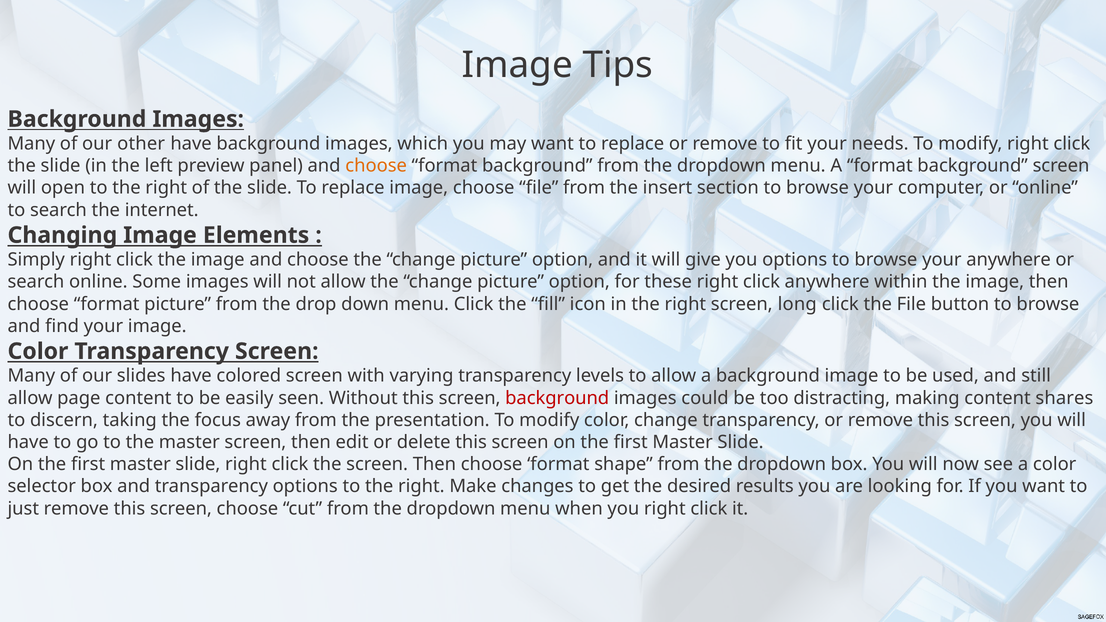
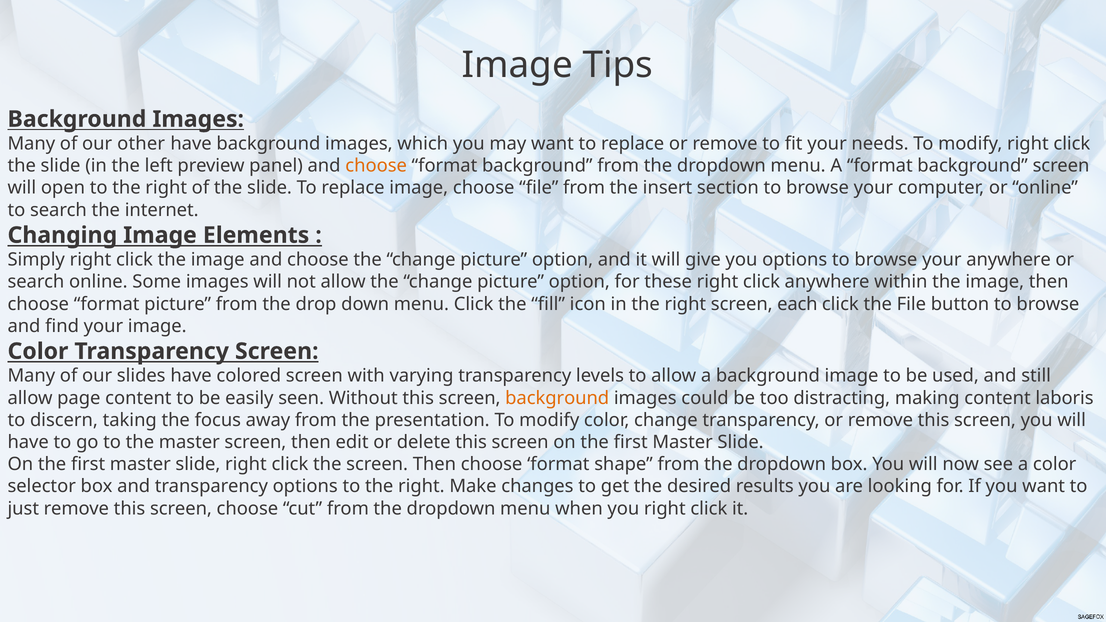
long: long -> each
background at (557, 398) colour: red -> orange
shares: shares -> laboris
